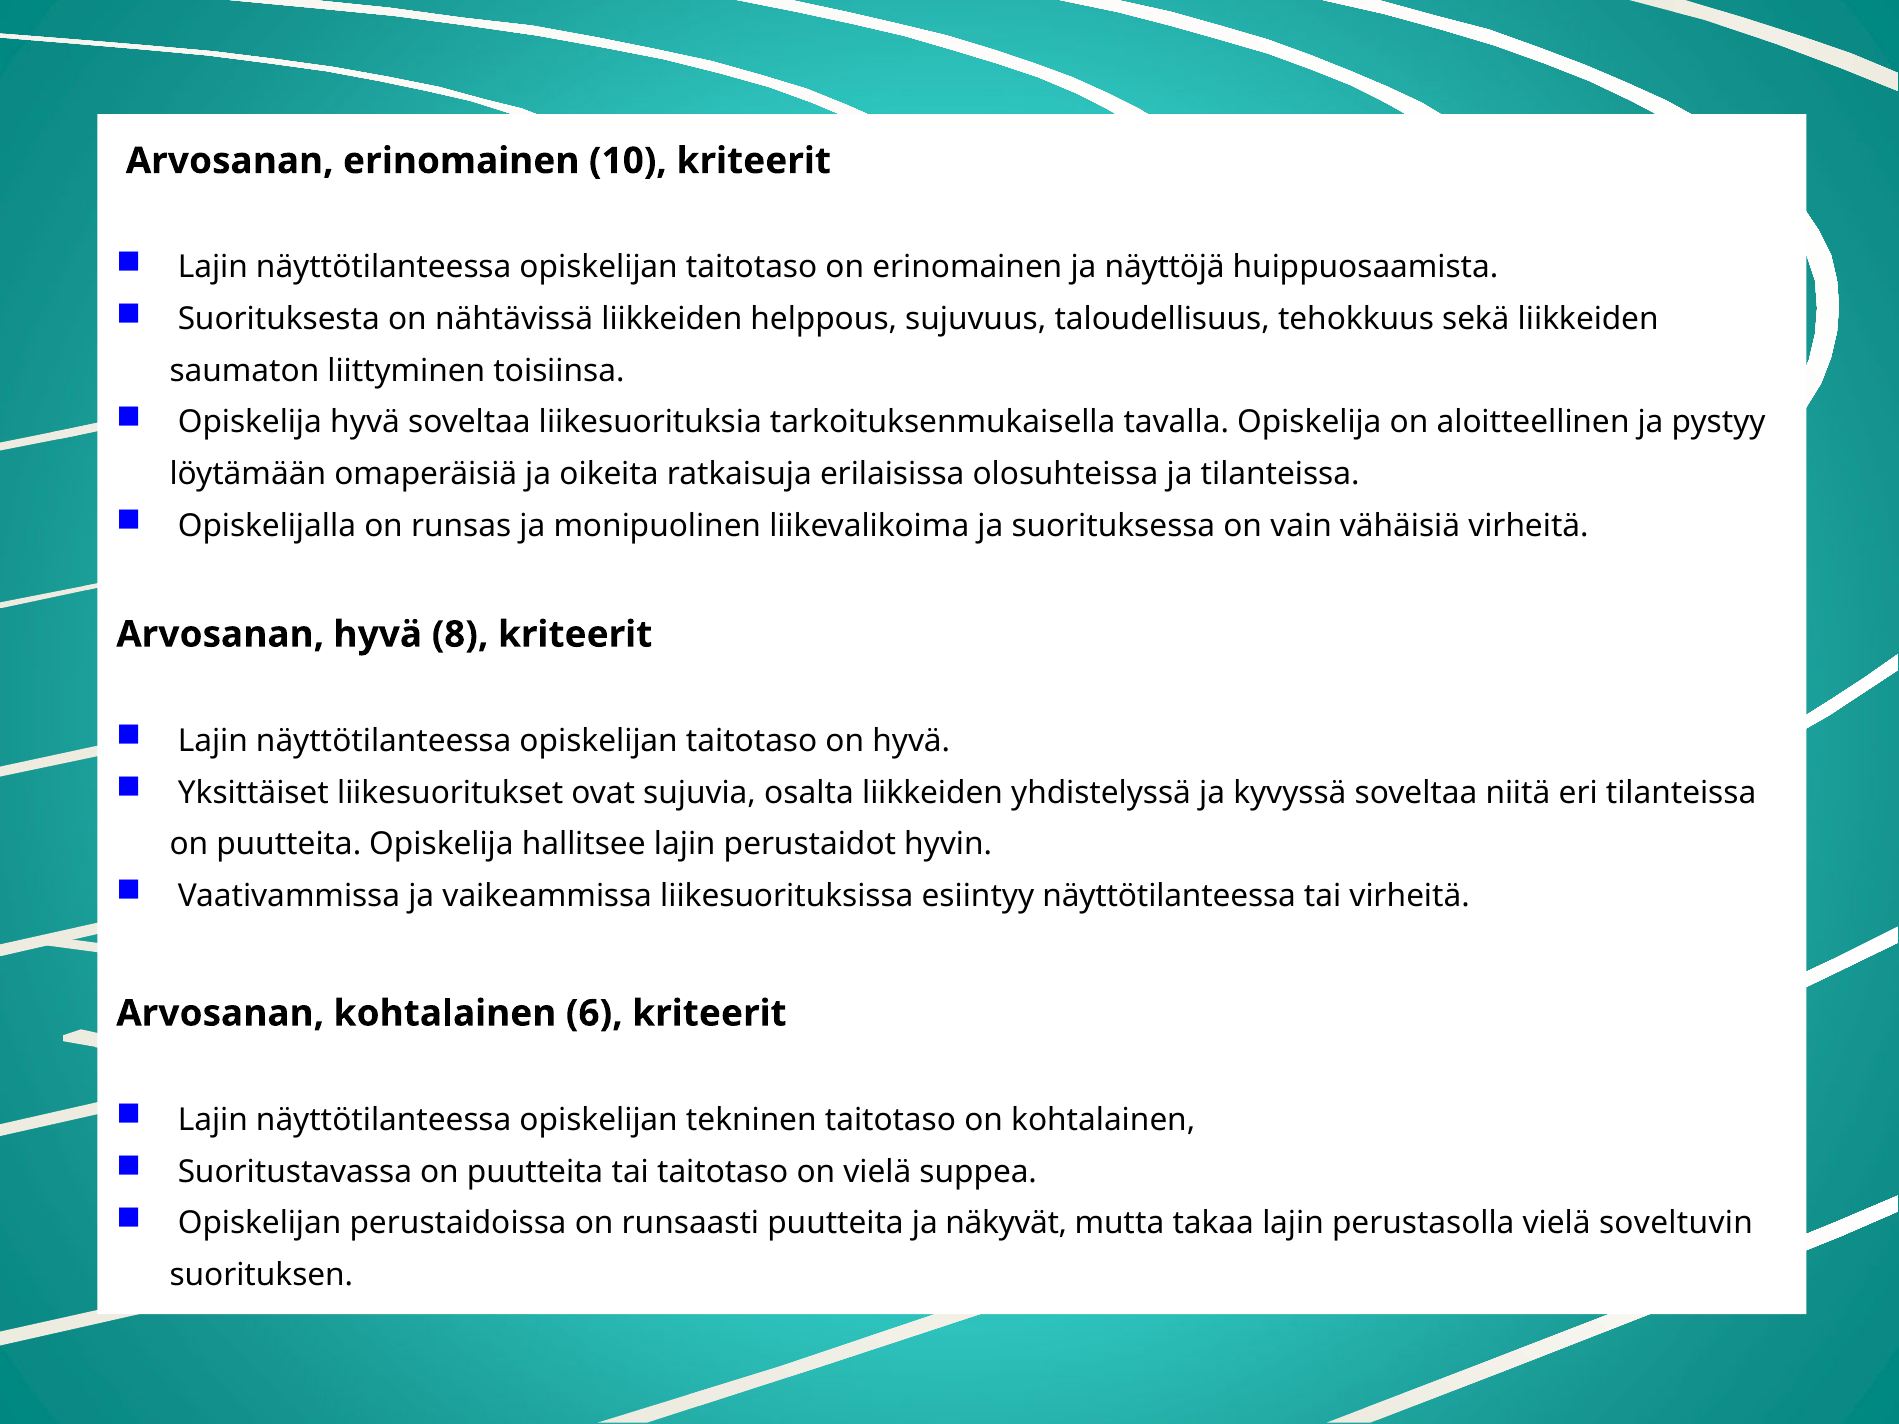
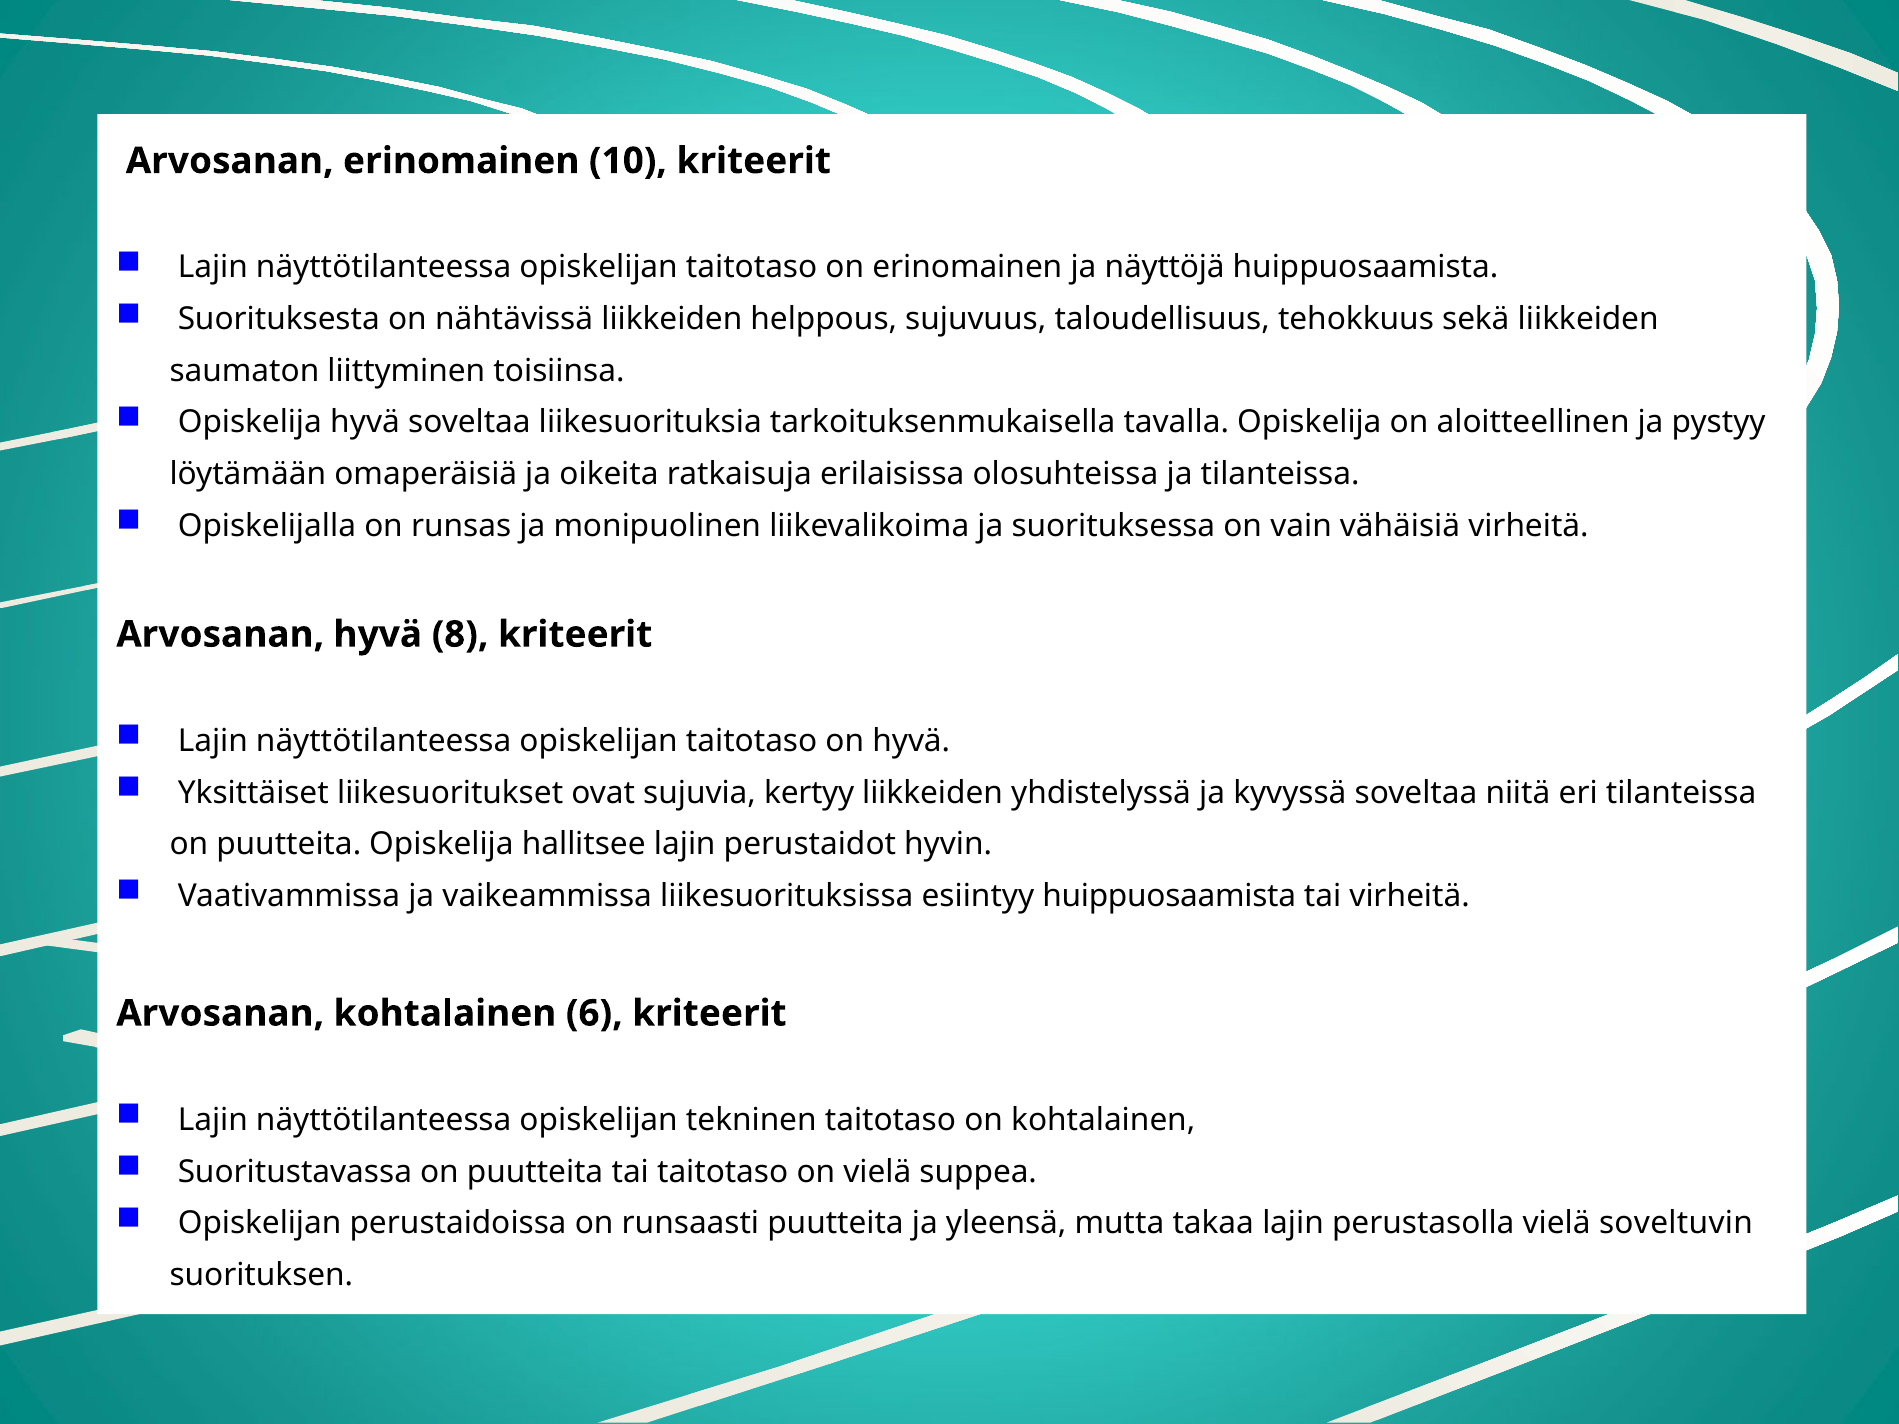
osalta: osalta -> kertyy
esiintyy näyttötilanteessa: näyttötilanteessa -> huippuosaamista
näkyvät: näkyvät -> yleensä
